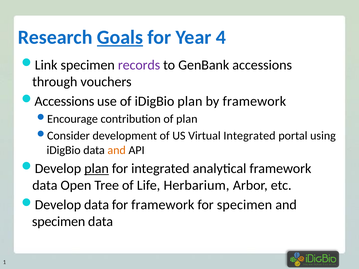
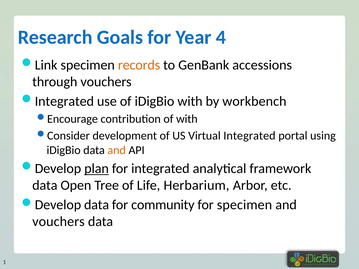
Goals underline: present -> none
records colour: purple -> orange
Accessions at (64, 101): Accessions -> Integrated
iDigBio plan: plan -> with
by framework: framework -> workbench
of plan: plan -> with
for framework: framework -> community
specimen at (59, 222): specimen -> vouchers
